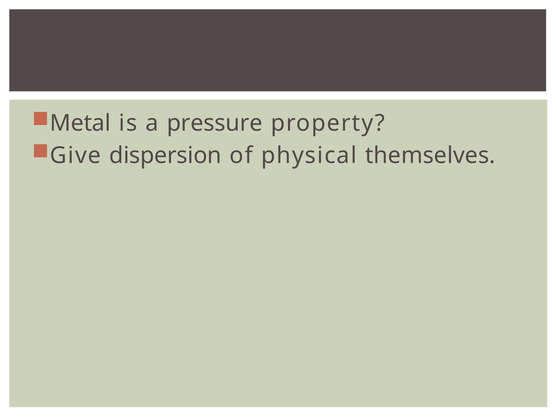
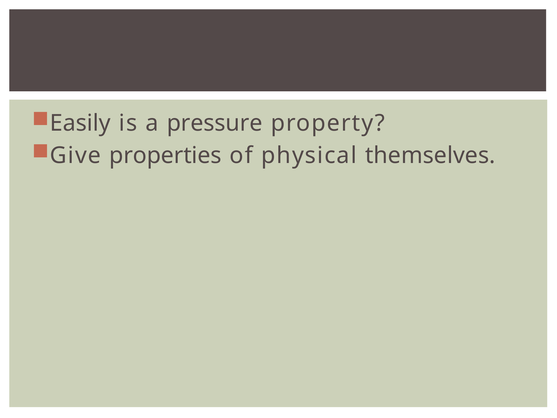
Metal: Metal -> Easily
dispersion: dispersion -> properties
